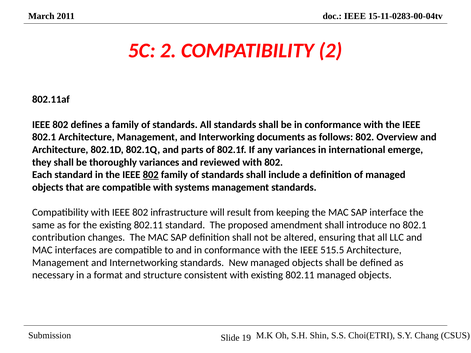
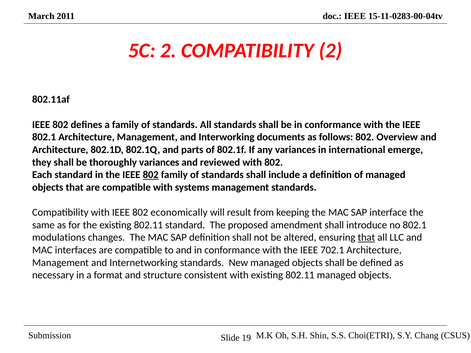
infrastructure: infrastructure -> economically
contribution: contribution -> modulations
that at (366, 238) underline: none -> present
515.5: 515.5 -> 702.1
